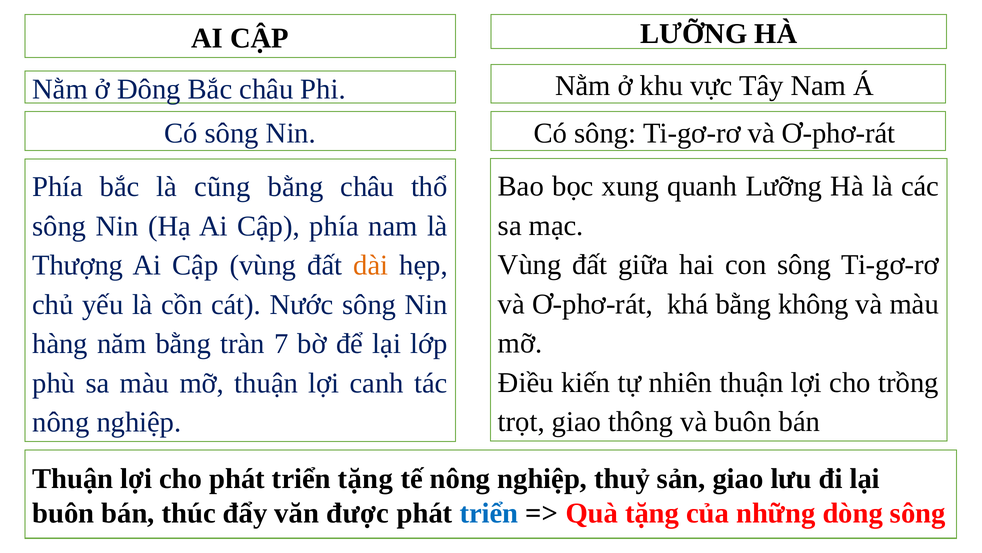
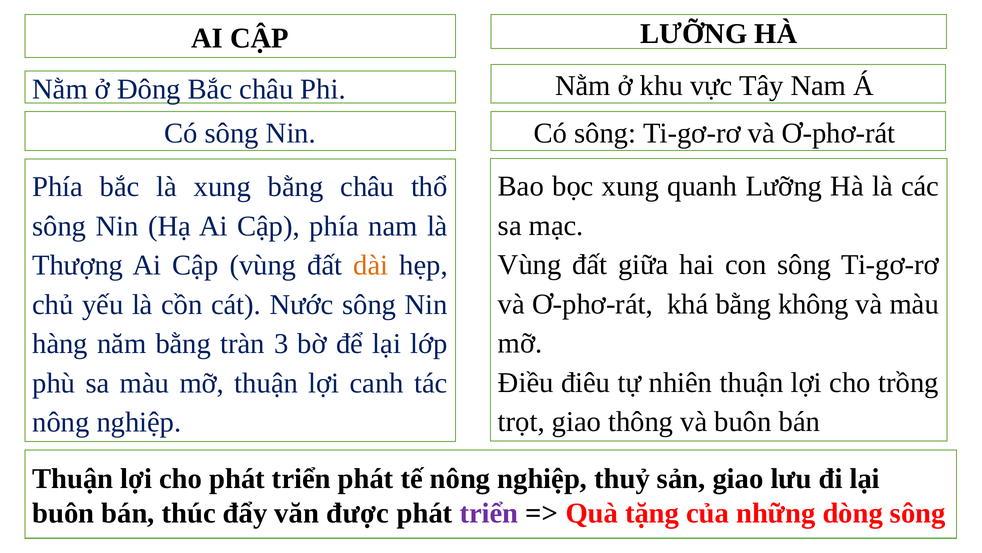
là cũng: cũng -> xung
7: 7 -> 3
kiến: kiến -> điêu
triển tặng: tặng -> phát
triển at (489, 513) colour: blue -> purple
